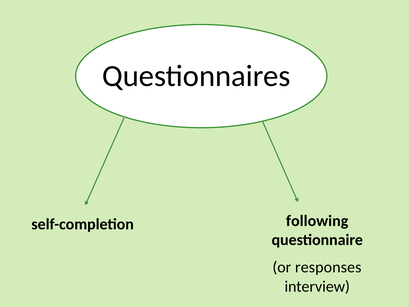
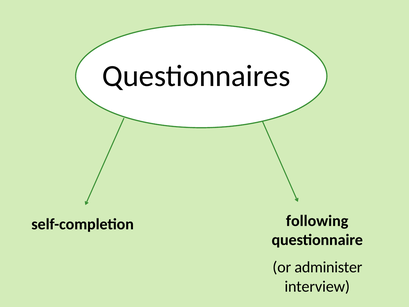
responses: responses -> administer
